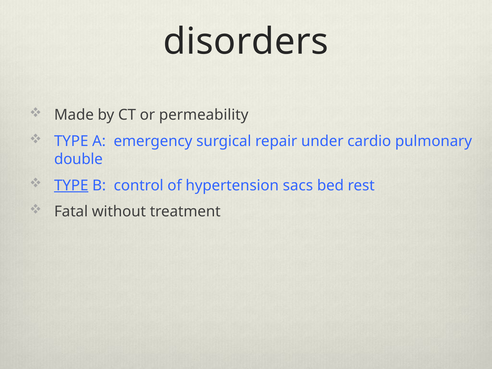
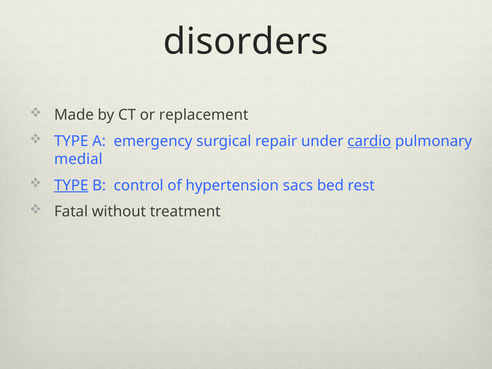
permeability: permeability -> replacement
cardio underline: none -> present
double: double -> medial
